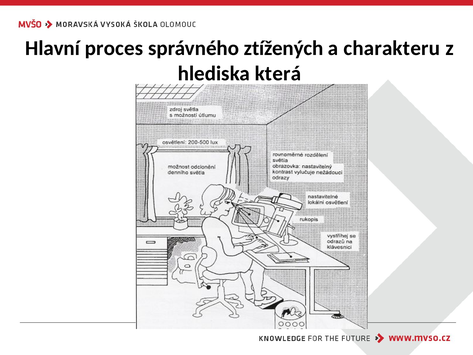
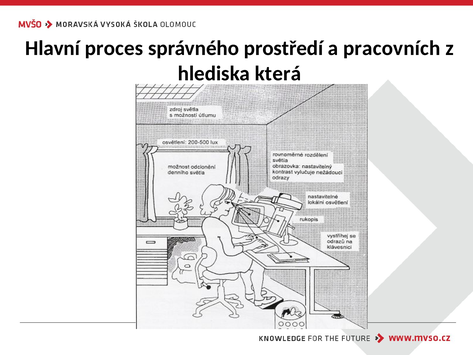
ztížených: ztížených -> prostředí
charakteru: charakteru -> pracovních
